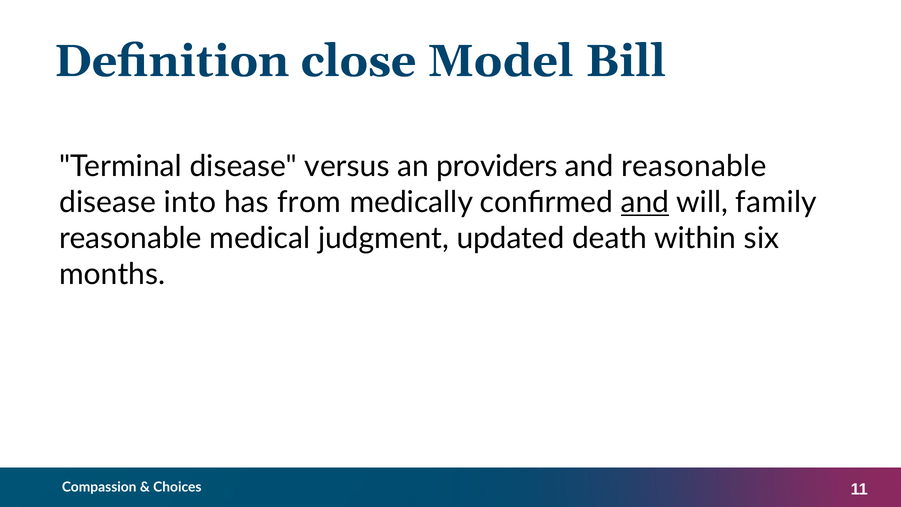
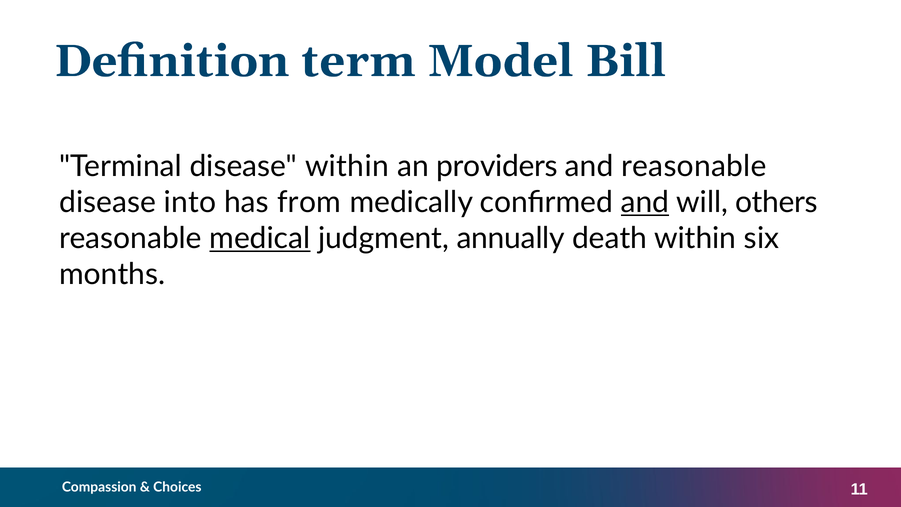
close: close -> term
disease versus: versus -> within
family: family -> others
medical underline: none -> present
updated: updated -> annually
